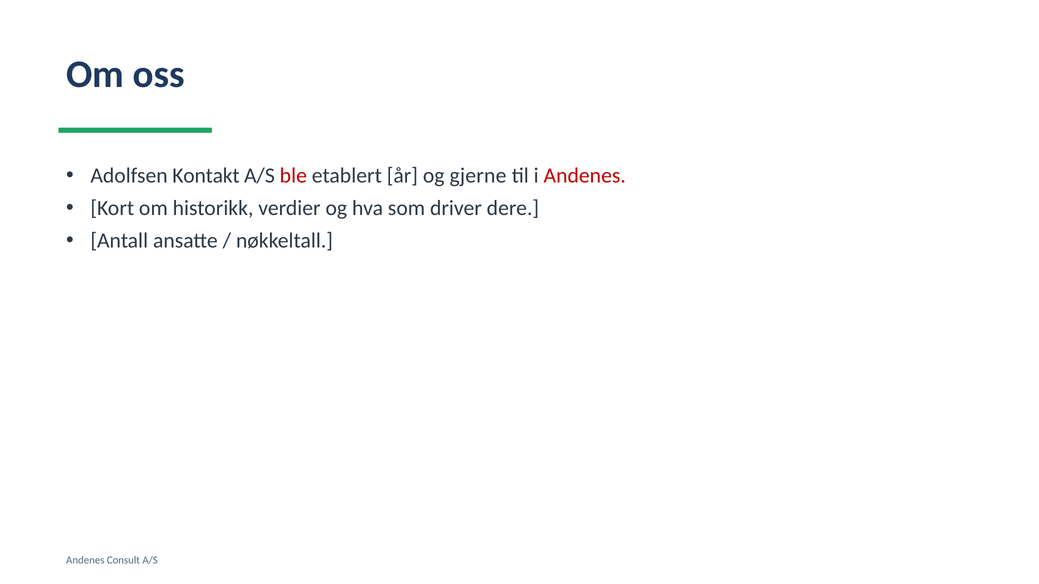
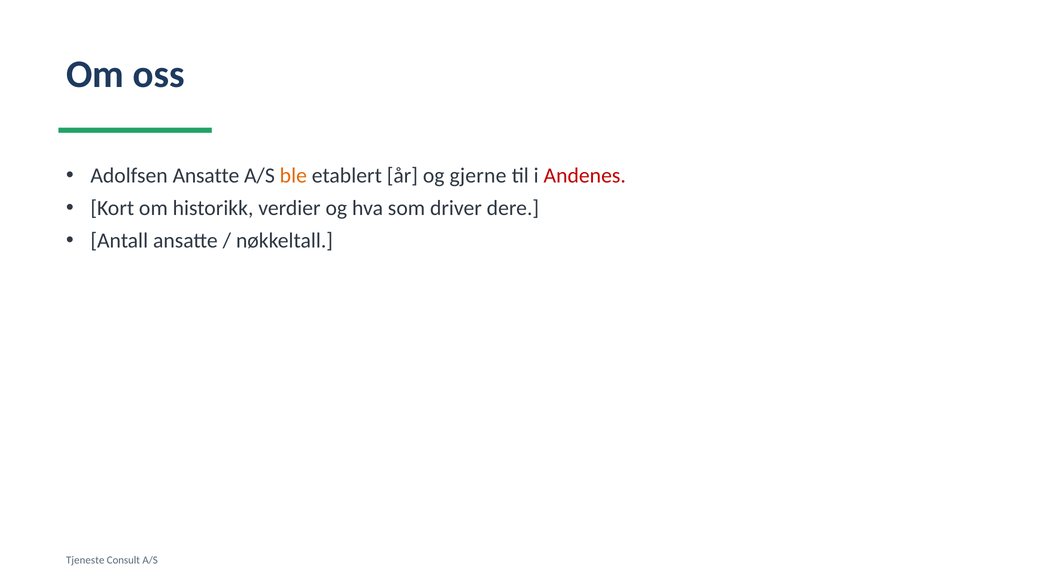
Adolfsen Kontakt: Kontakt -> Ansatte
ble colour: red -> orange
Andenes at (85, 561): Andenes -> Tjeneste
